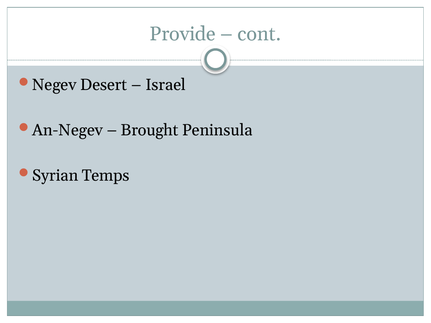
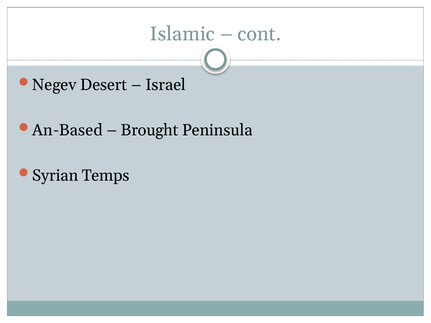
Provide: Provide -> Islamic
An-Negev: An-Negev -> An-Based
